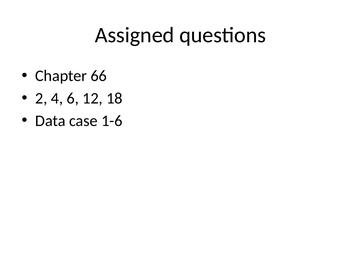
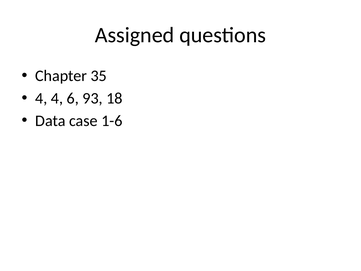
66: 66 -> 35
2 at (41, 98): 2 -> 4
12: 12 -> 93
